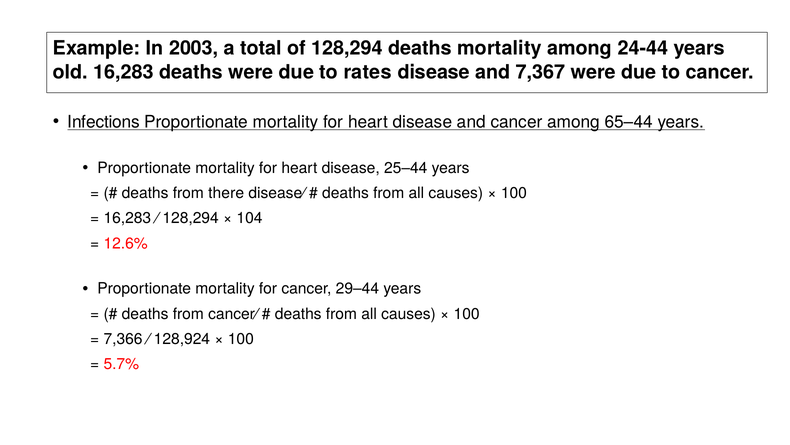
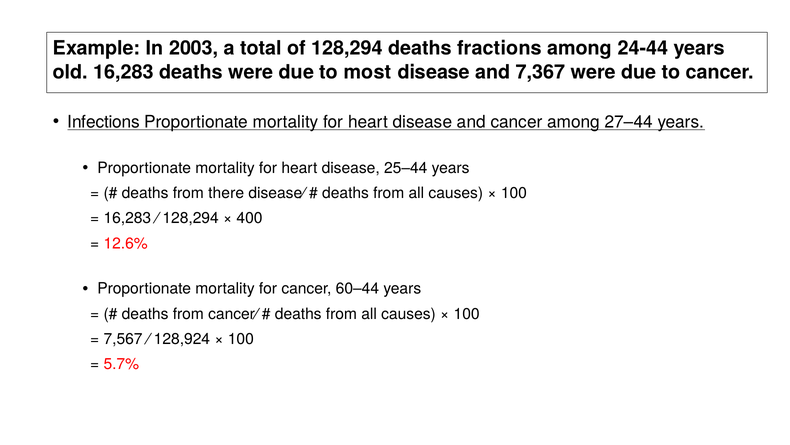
deaths mortality: mortality -> fractions
rates: rates -> most
65–44: 65–44 -> 27–44
104: 104 -> 400
29–44: 29–44 -> 60–44
7,366: 7,366 -> 7,567
